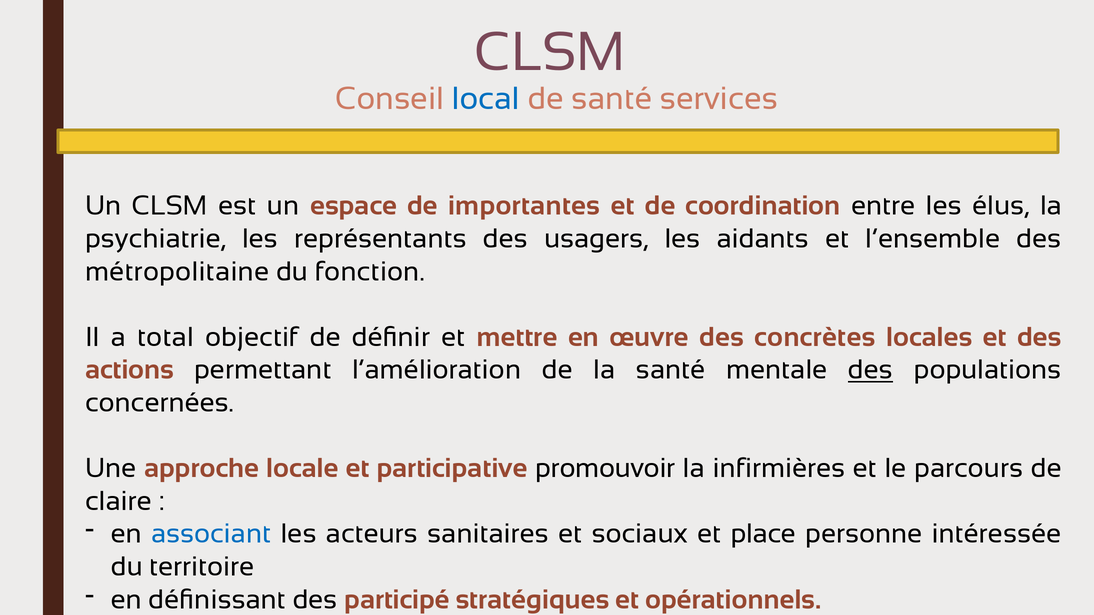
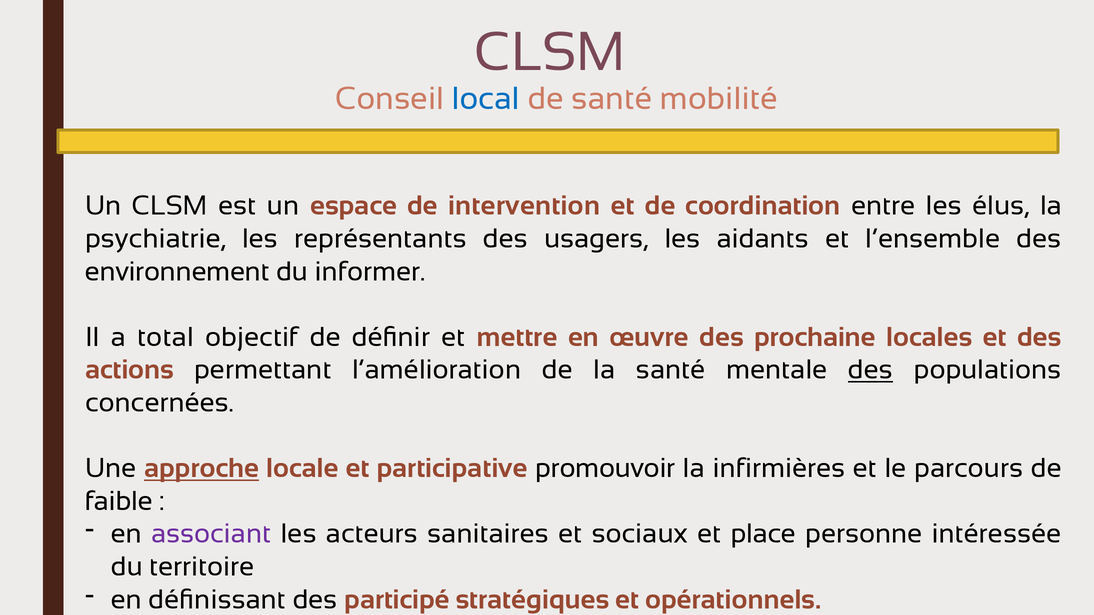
services: services -> mobilité
importantes: importantes -> intervention
métropolitaine: métropolitaine -> environnement
fonction: fonction -> informer
concrètes: concrètes -> prochaine
approche underline: none -> present
claire: claire -> faible
associant colour: blue -> purple
